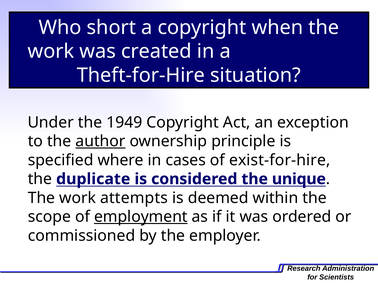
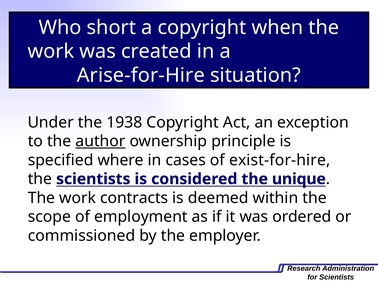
Theft-for-Hire: Theft-for-Hire -> Arise-for-Hire
1949: 1949 -> 1938
the duplicate: duplicate -> scientists
attempts: attempts -> contracts
employment underline: present -> none
